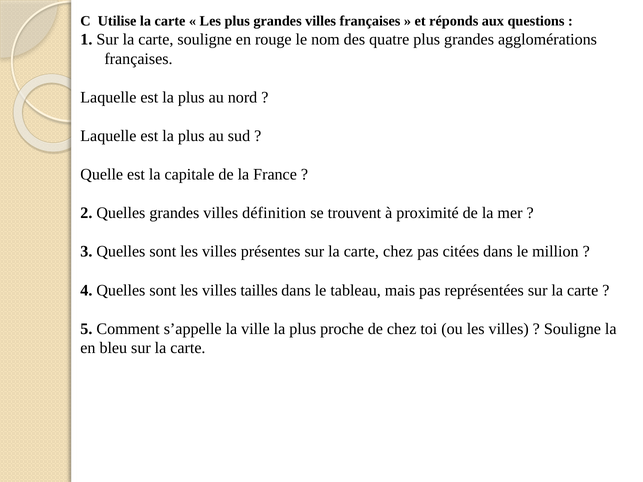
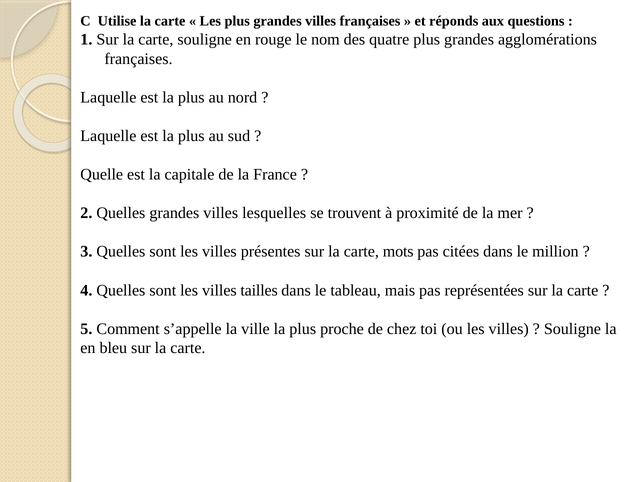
définition: définition -> lesquelles
carte chez: chez -> mots
